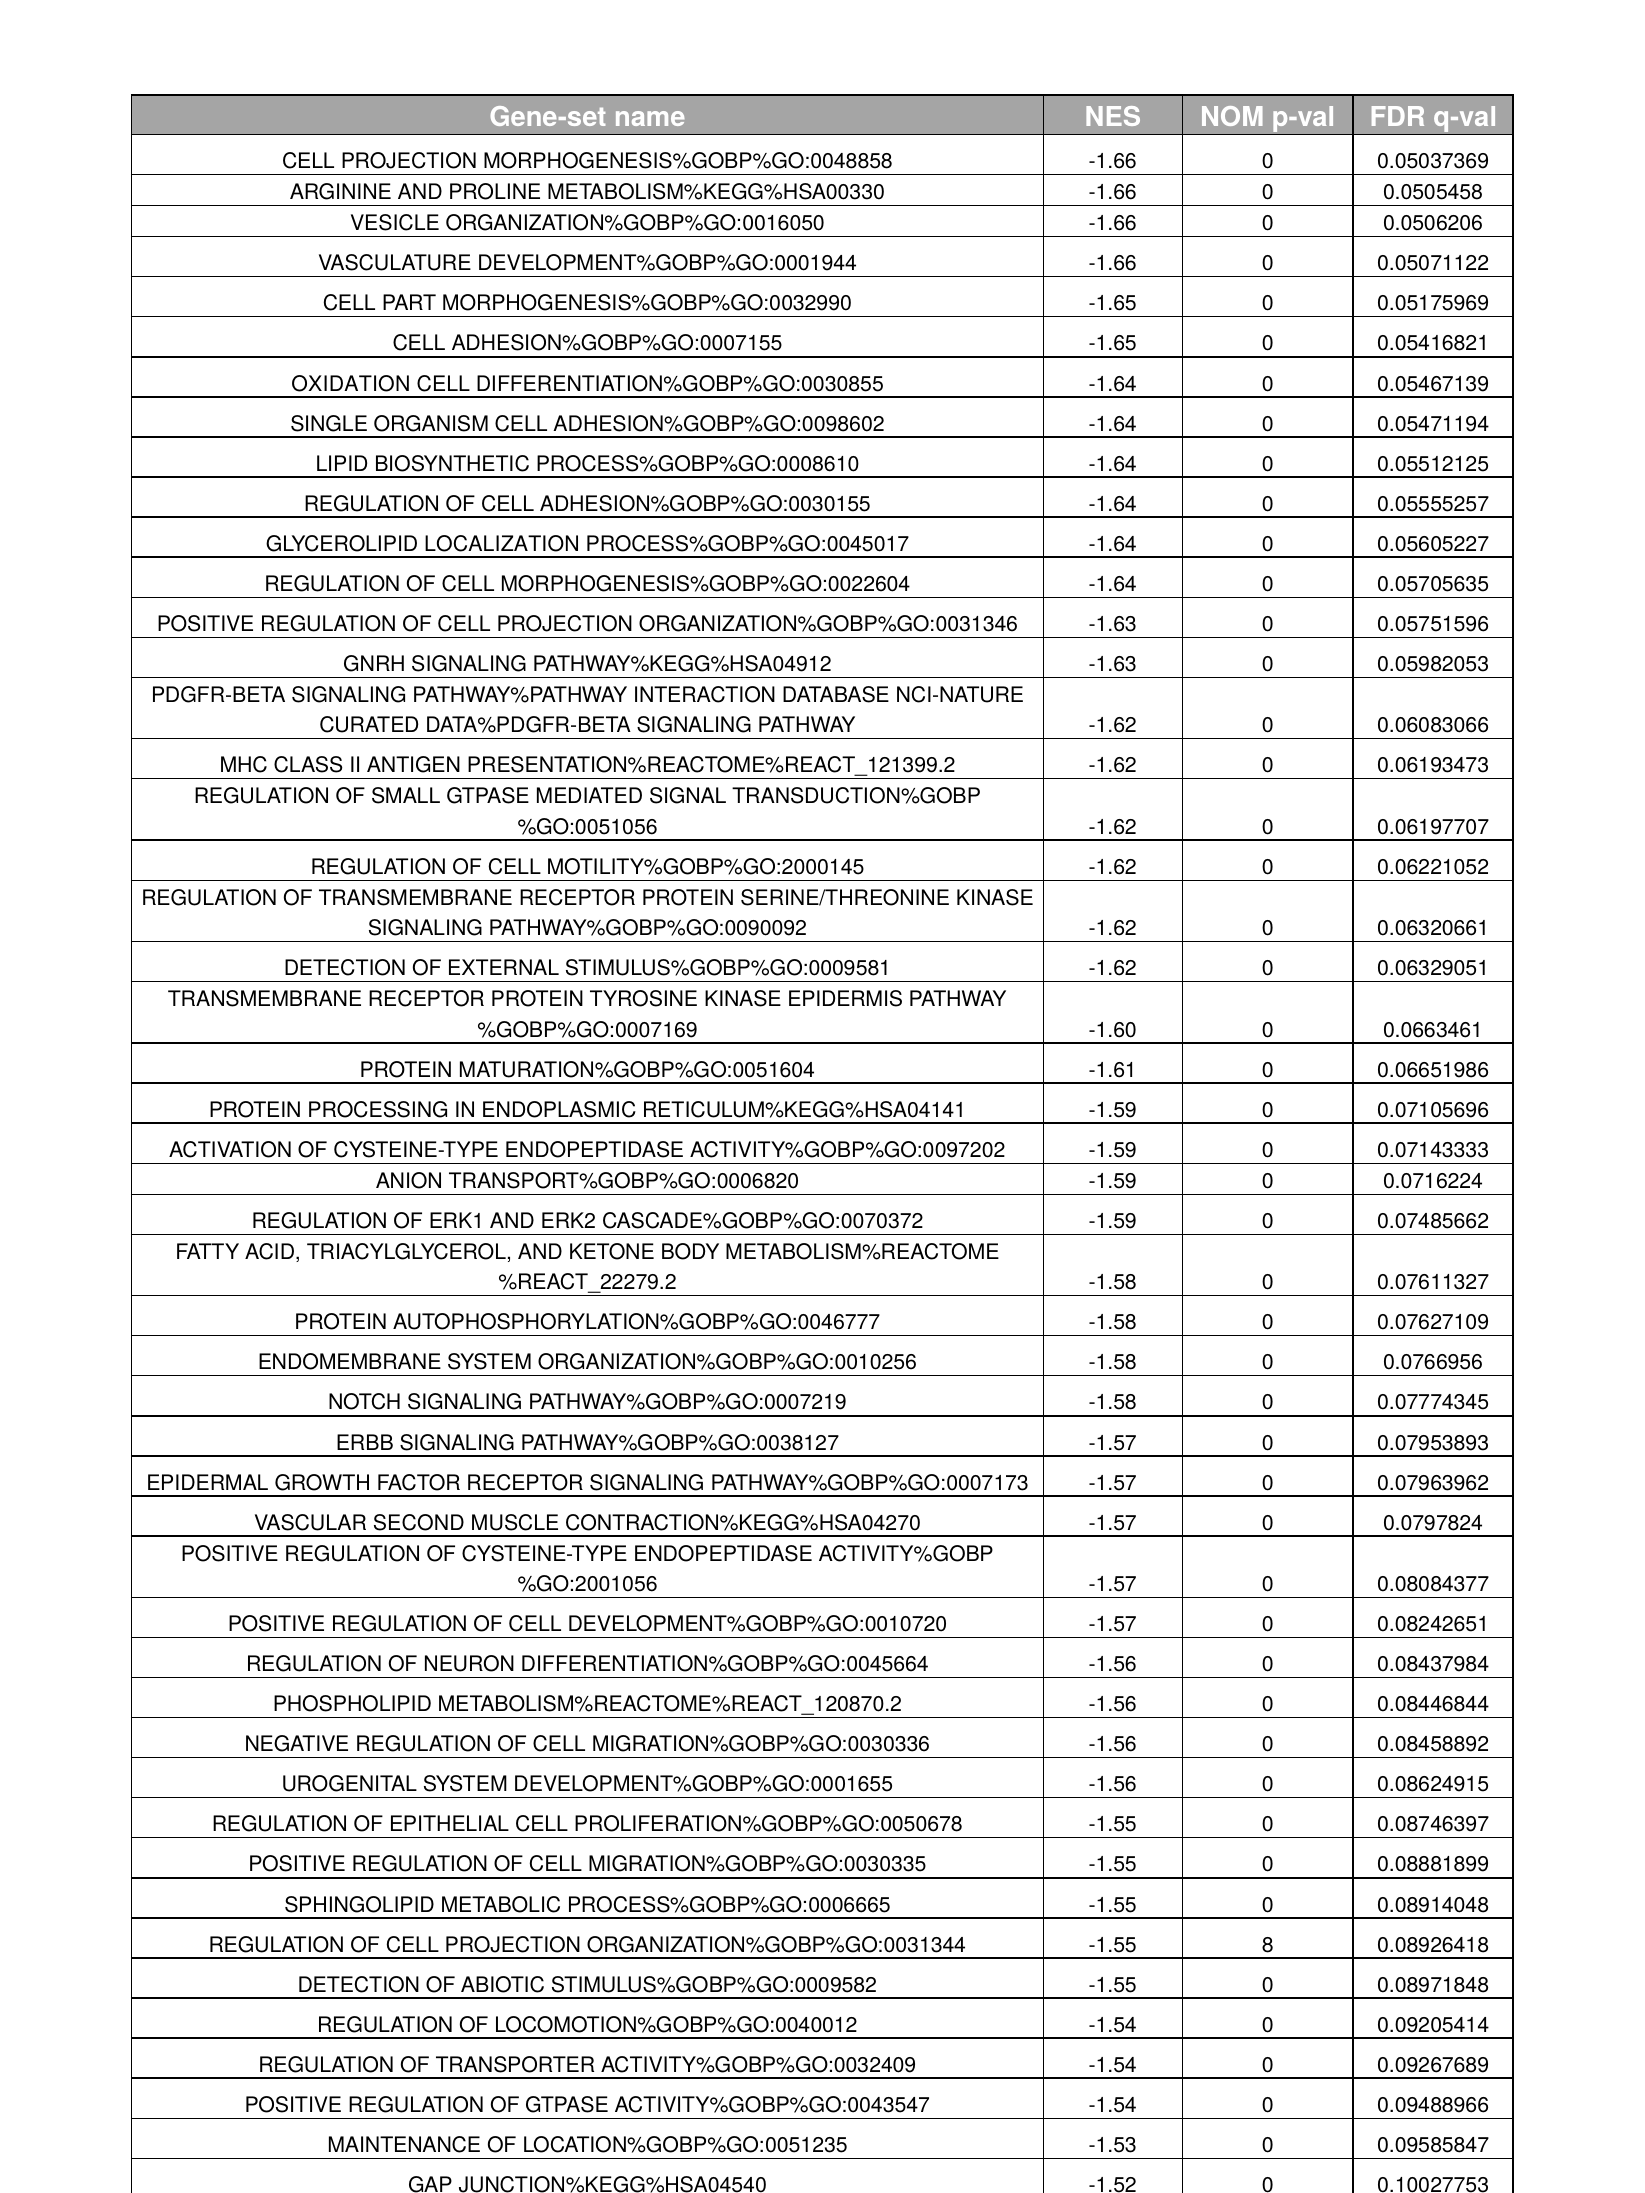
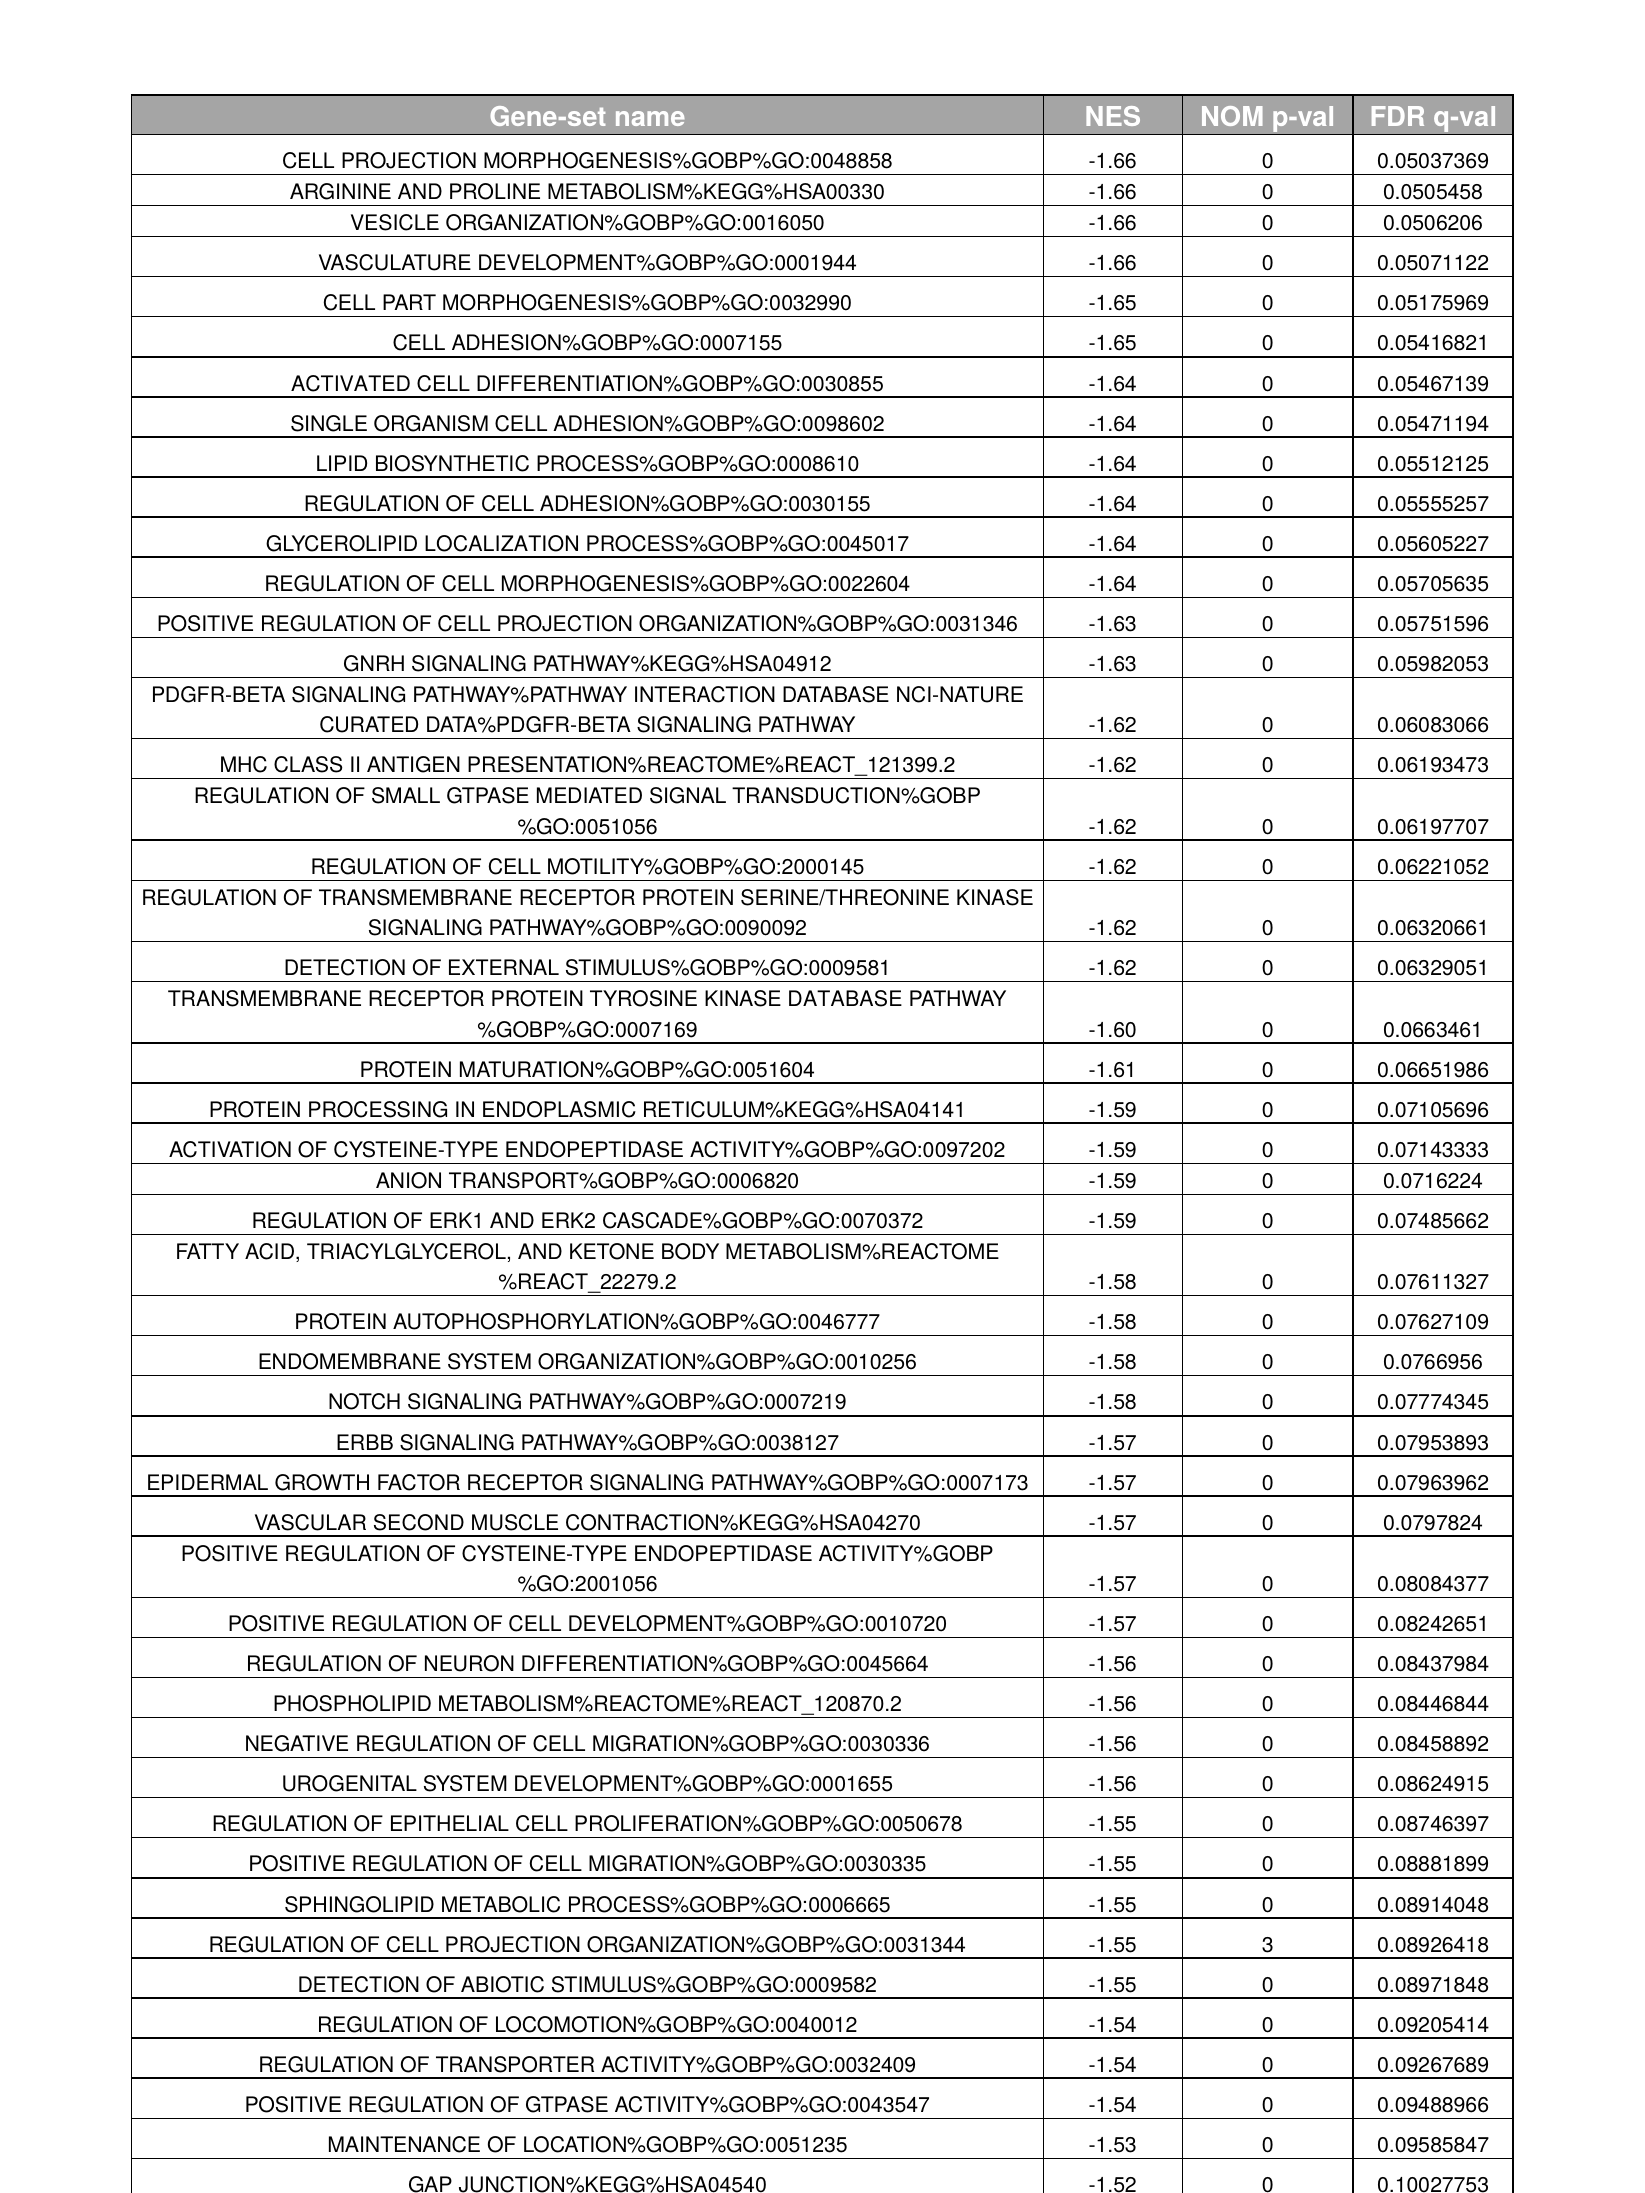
OXIDATION: OXIDATION -> ACTIVATED
KINASE EPIDERMIS: EPIDERMIS -> DATABASE
8: 8 -> 3
